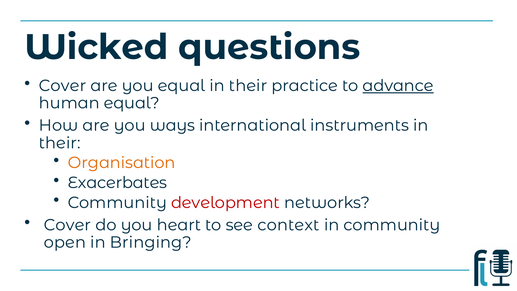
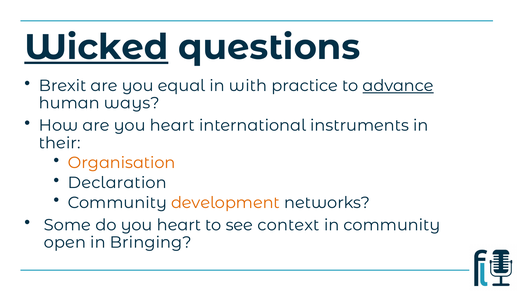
Wicked underline: none -> present
Cover at (63, 86): Cover -> Brexit
their at (248, 86): their -> with
human equal: equal -> ways
are you ways: ways -> heart
Exacerbates: Exacerbates -> Declaration
development colour: red -> orange
Cover at (67, 225): Cover -> Some
